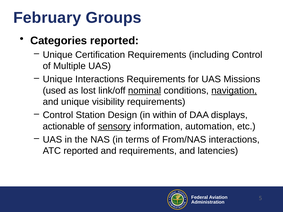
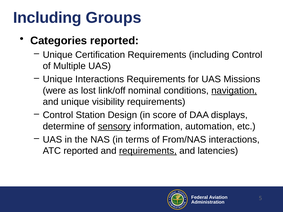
February at (47, 18): February -> Including
used: used -> were
nominal underline: present -> none
within: within -> score
actionable: actionable -> determine
requirements at (148, 151) underline: none -> present
